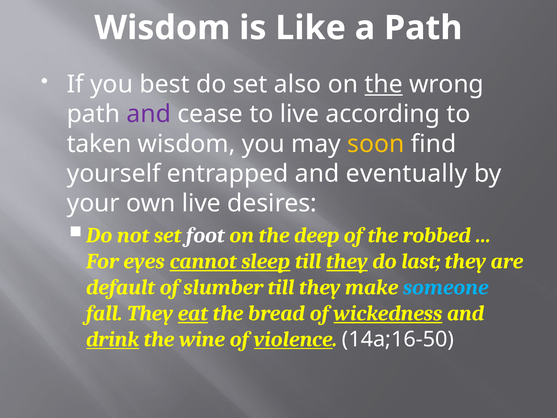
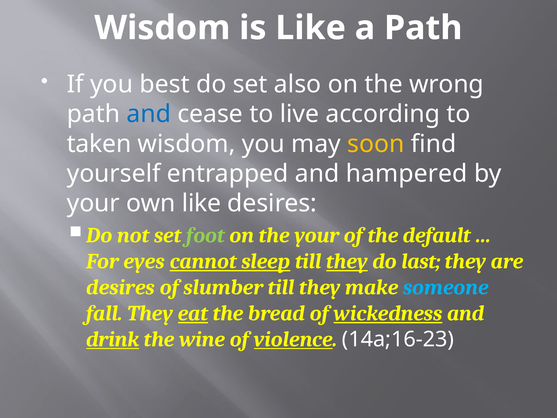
the at (384, 84) underline: present -> none
and at (149, 114) colour: purple -> blue
eventually: eventually -> hampered
own live: live -> like
foot colour: white -> light green
the deep: deep -> your
robbed: robbed -> default
default at (121, 287): default -> desires
14a;16-50: 14a;16-50 -> 14a;16-23
